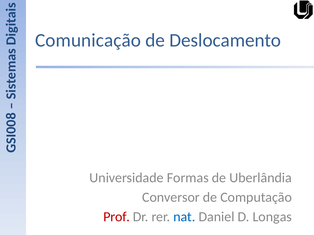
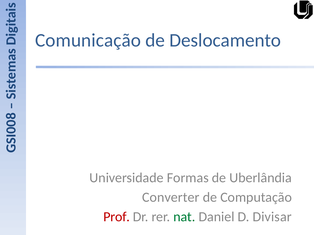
Conversor: Conversor -> Converter
nat colour: blue -> green
Longas: Longas -> Divisar
